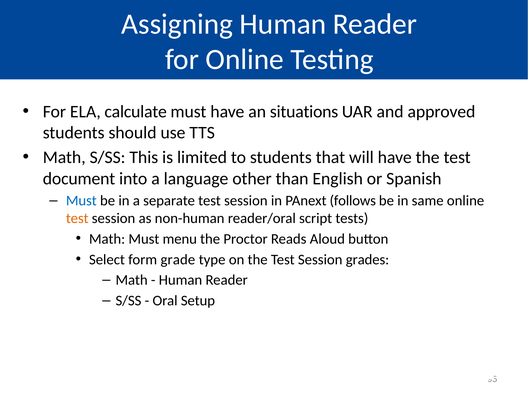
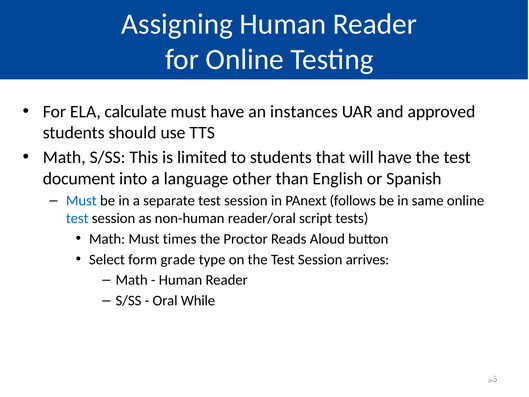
situations: situations -> instances
test at (77, 218) colour: orange -> blue
menu: menu -> times
grades: grades -> arrives
Setup: Setup -> While
